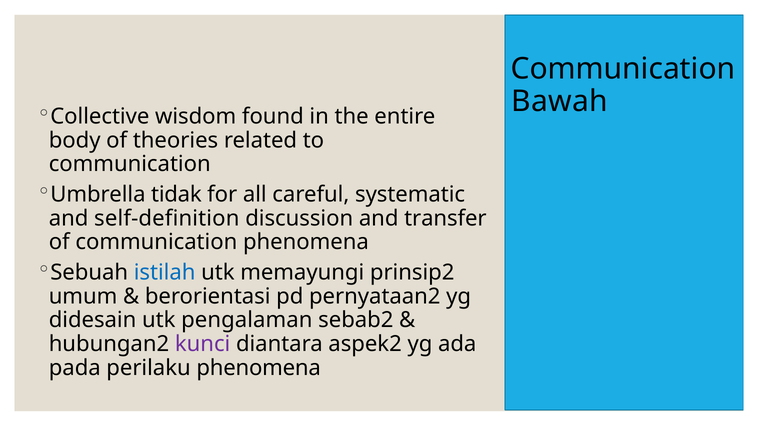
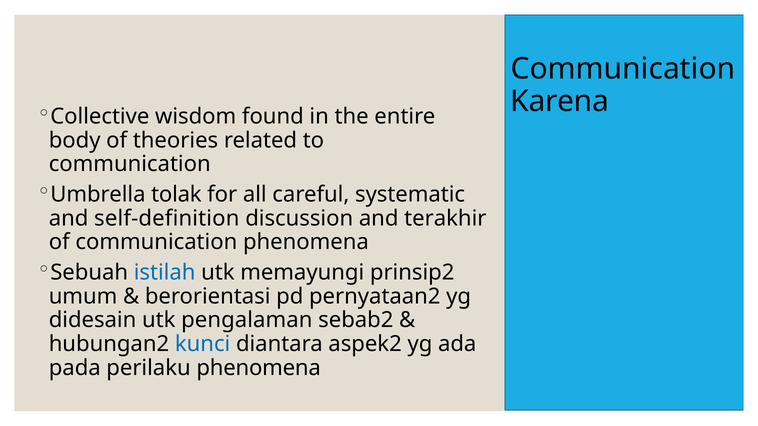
Bawah: Bawah -> Karena
tidak: tidak -> tolak
transfer: transfer -> terakhir
kunci colour: purple -> blue
